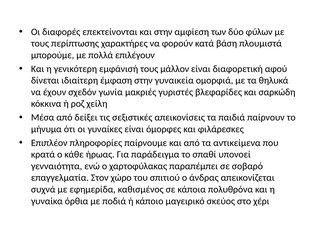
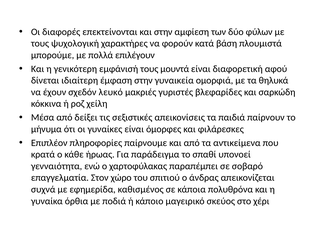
περίπτωσης: περίπτωσης -> ψυχολογική
μάλλον: μάλλον -> μουντά
γωνία: γωνία -> λευκό
